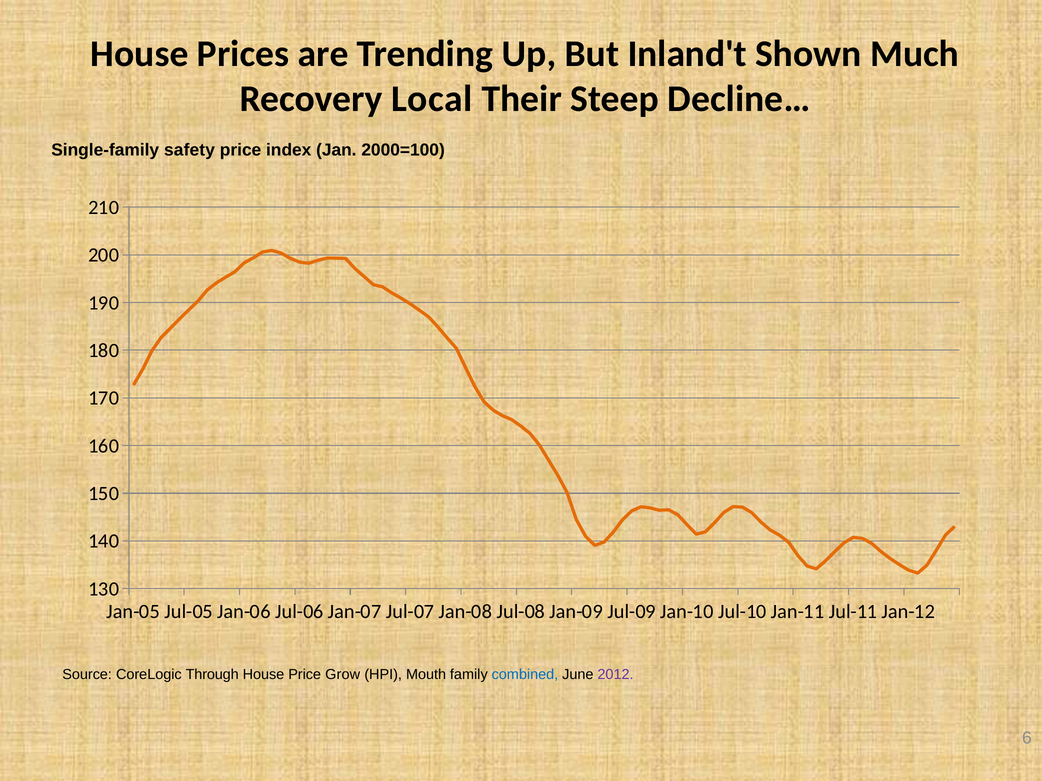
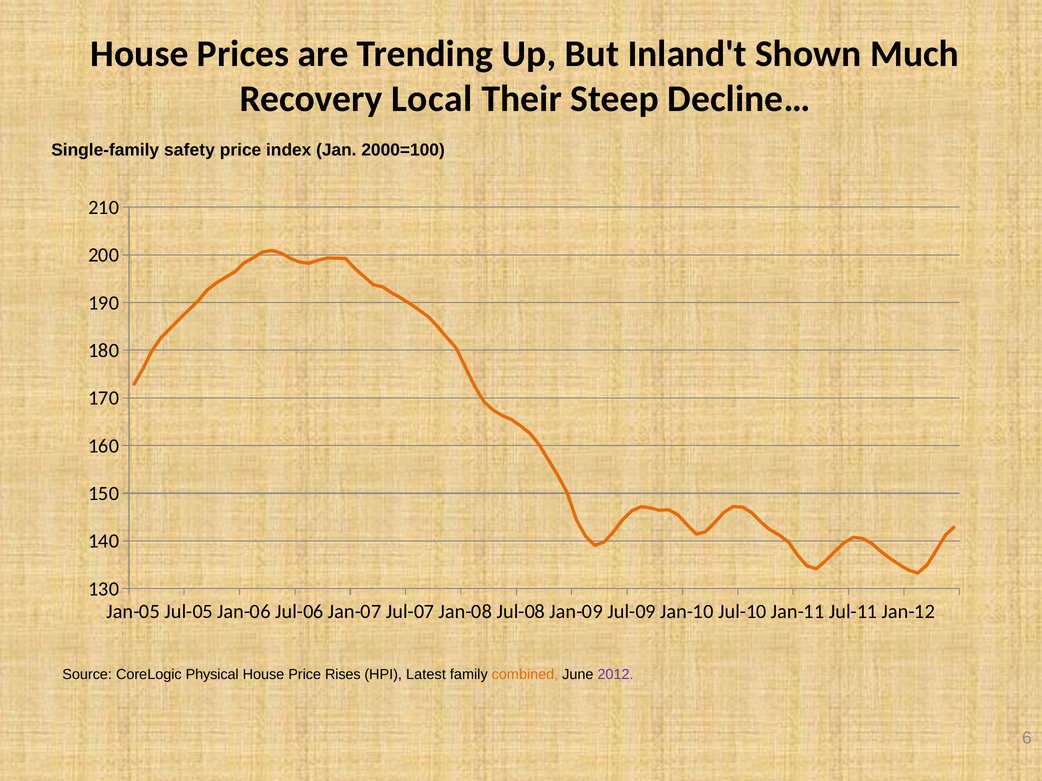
Through: Through -> Physical
Grow: Grow -> Rises
Mouth: Mouth -> Latest
combined colour: blue -> orange
